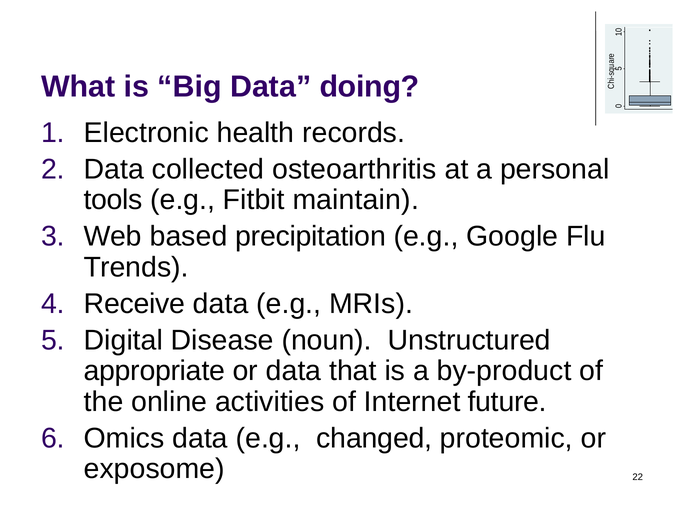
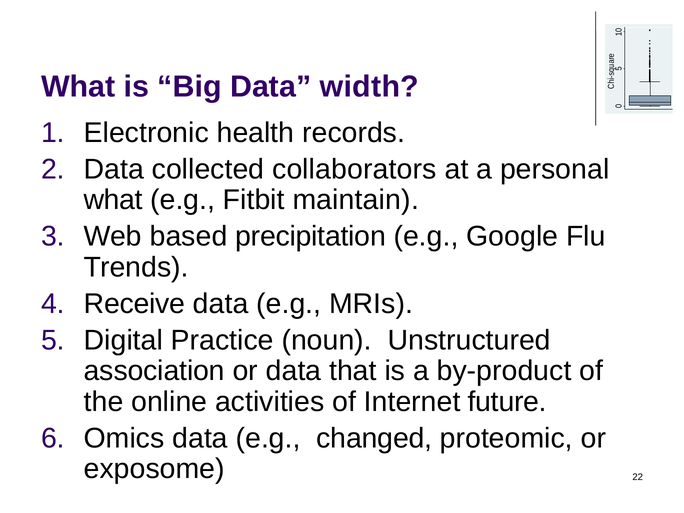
doing: doing -> width
osteoarthritis: osteoarthritis -> collaborators
tools at (113, 200): tools -> what
Disease: Disease -> Practice
appropriate: appropriate -> association
